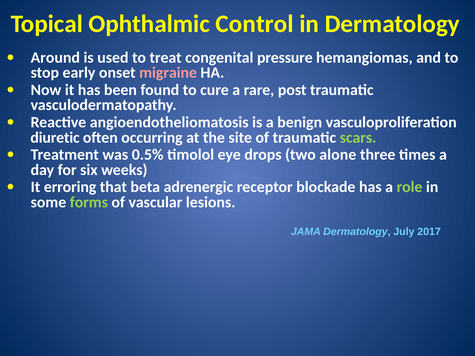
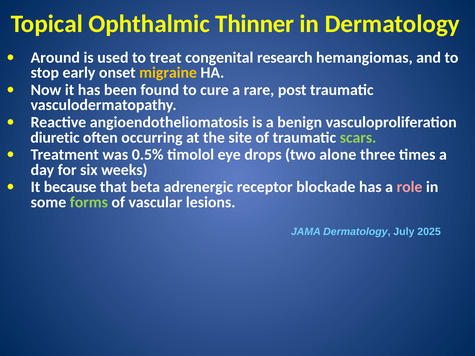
Control: Control -> Thinner
pressure: pressure -> research
migraine colour: pink -> yellow
erroring: erroring -> because
role colour: light green -> pink
2017: 2017 -> 2025
